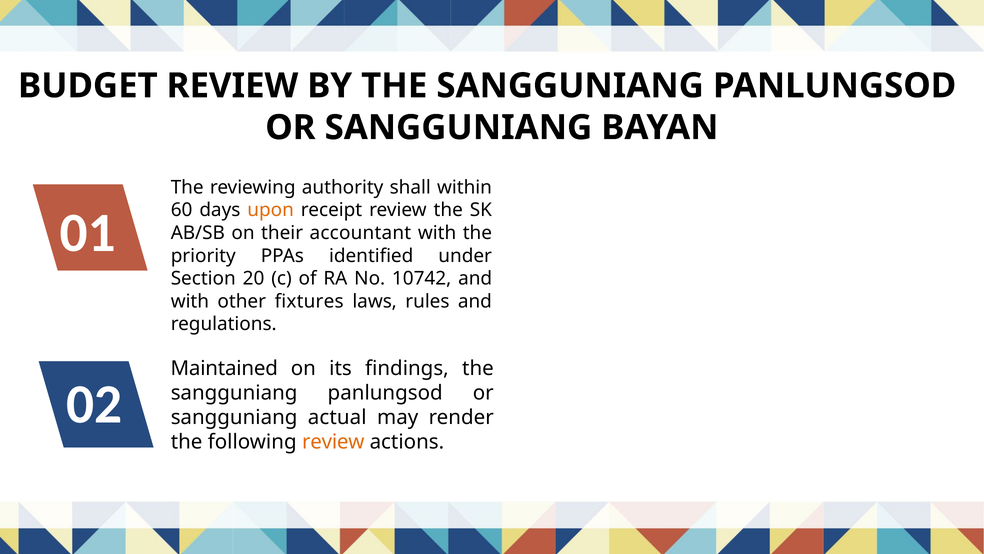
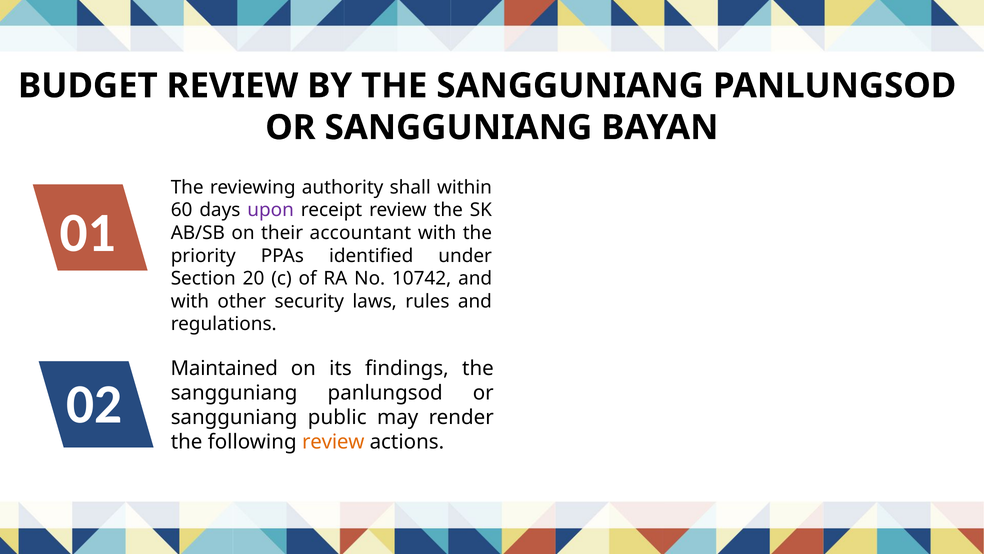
upon colour: orange -> purple
fixtures: fixtures -> security
actual: actual -> public
